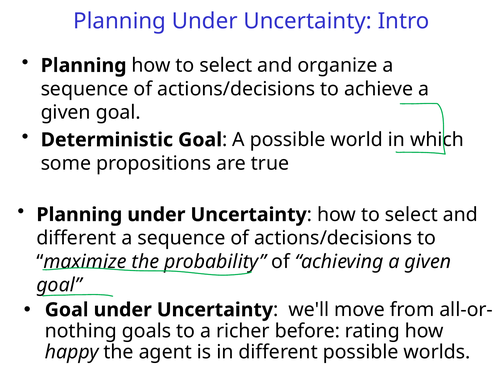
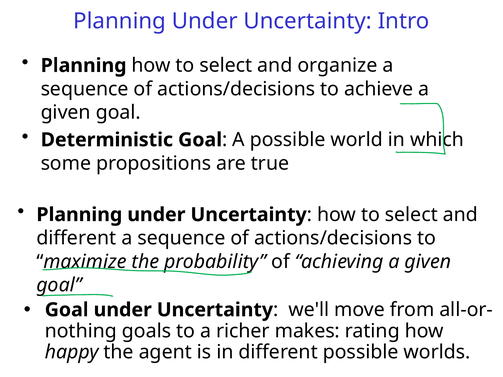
before: before -> makes
